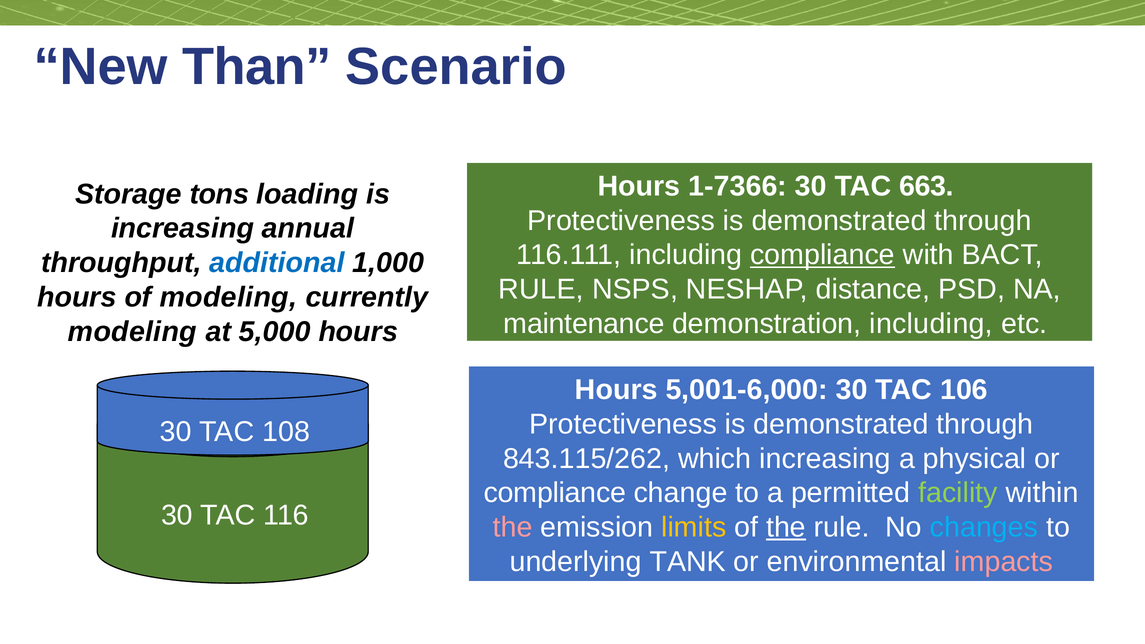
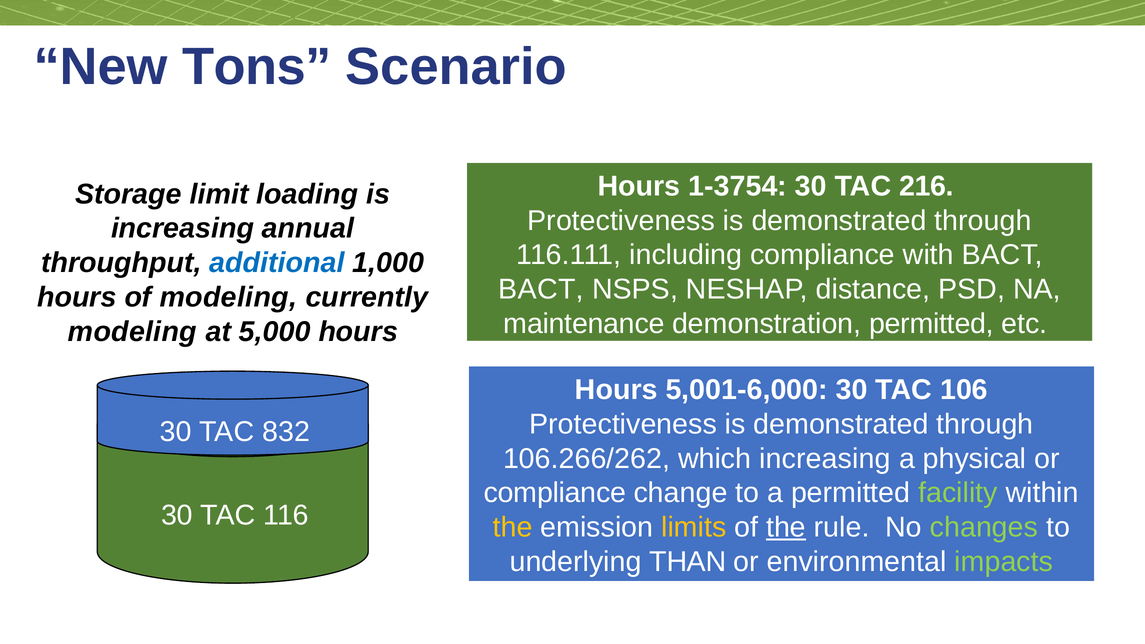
Than: Than -> Tons
1-7366: 1-7366 -> 1-3754
663: 663 -> 216
tons: tons -> limit
compliance at (823, 255) underline: present -> none
RULE at (541, 289): RULE -> BACT
demonstration including: including -> permitted
108: 108 -> 832
843.115/262: 843.115/262 -> 106.266/262
the at (513, 527) colour: pink -> yellow
changes colour: light blue -> light green
TANK: TANK -> THAN
impacts colour: pink -> light green
